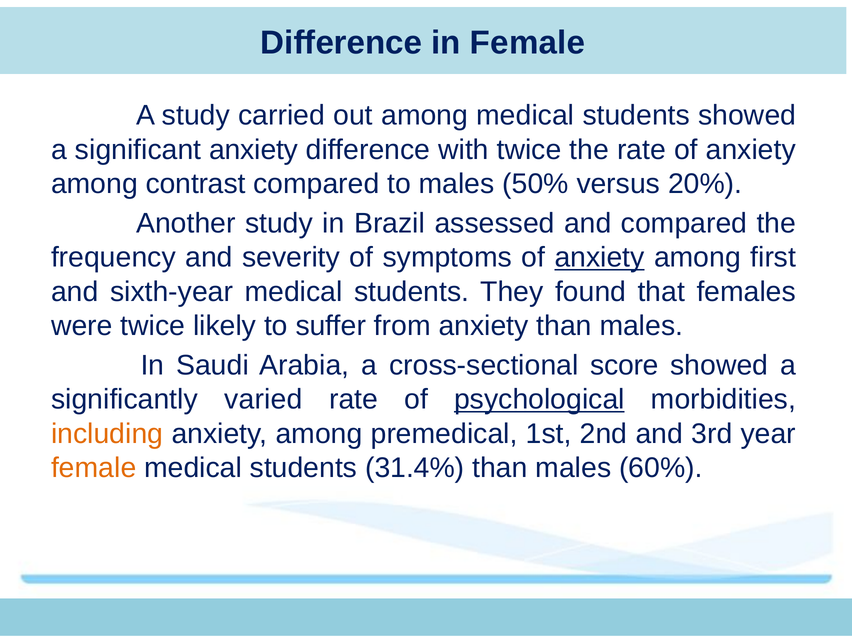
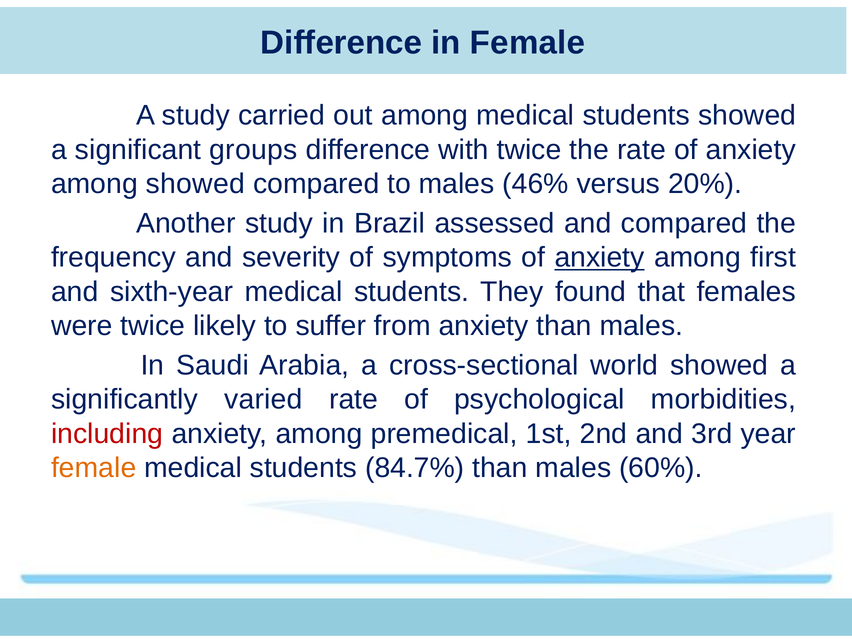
significant anxiety: anxiety -> groups
among contrast: contrast -> showed
50%: 50% -> 46%
score: score -> world
psychological underline: present -> none
including colour: orange -> red
31.4%: 31.4% -> 84.7%
